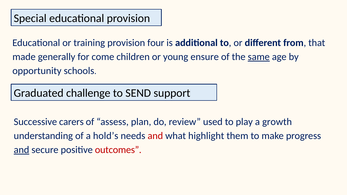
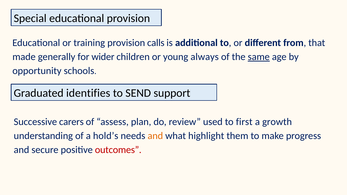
four: four -> calls
come: come -> wider
ensure: ensure -> always
challenge: challenge -> identifies
play: play -> first
and at (155, 136) colour: red -> orange
and at (21, 150) underline: present -> none
